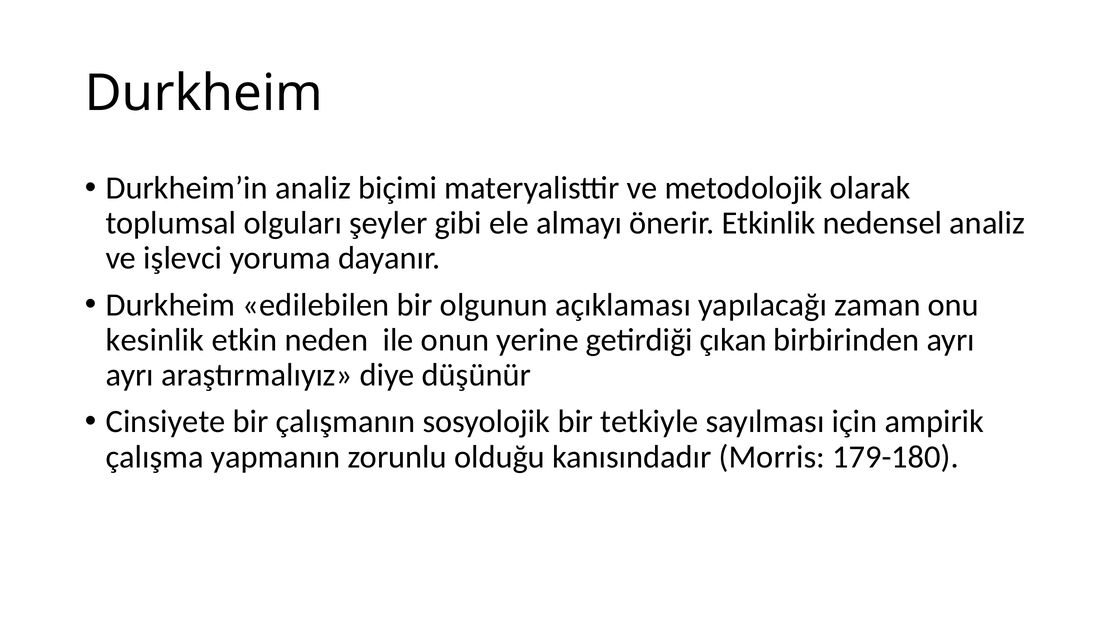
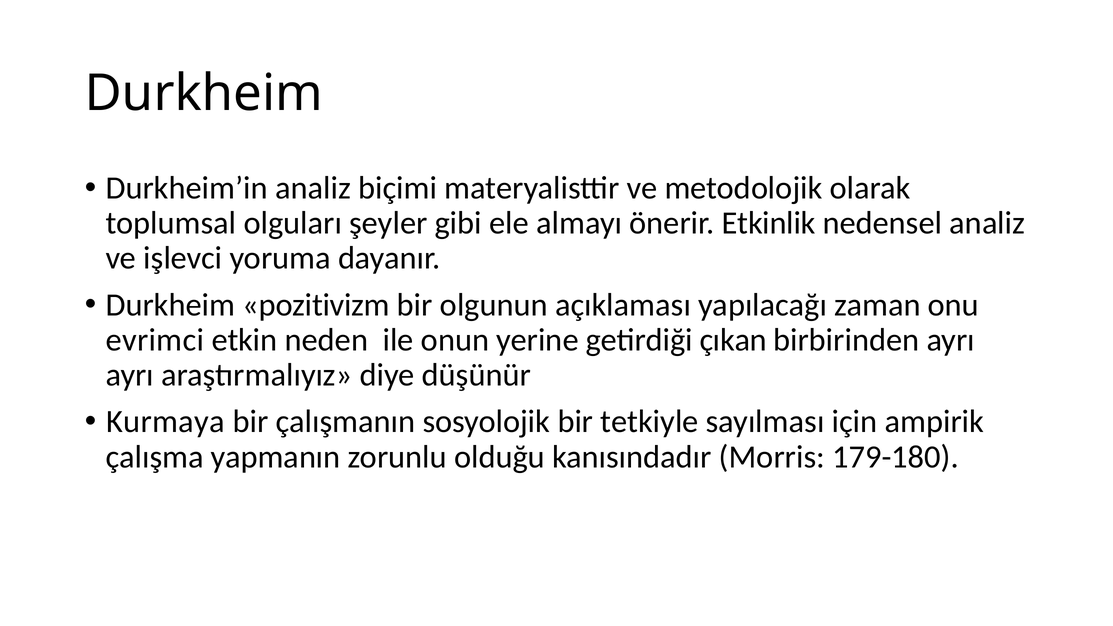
edilebilen: edilebilen -> pozitivizm
kesinlik: kesinlik -> evrimci
Cinsiyete: Cinsiyete -> Kurmaya
